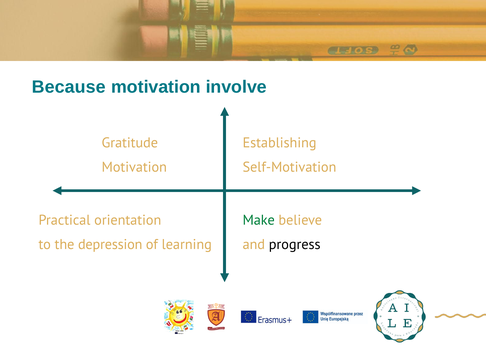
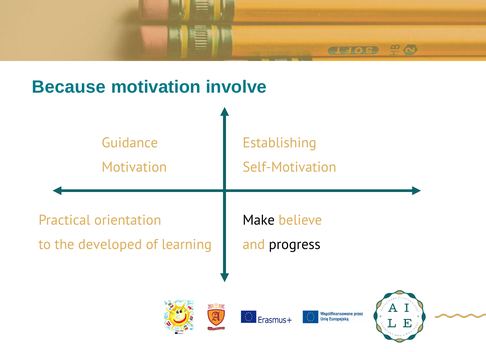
Gratitude: Gratitude -> Guidance
Make colour: green -> black
depression: depression -> developed
